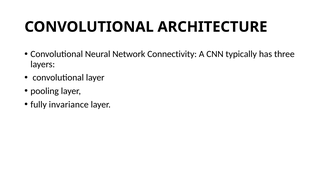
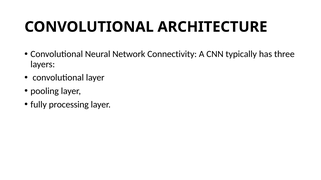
invariance: invariance -> processing
